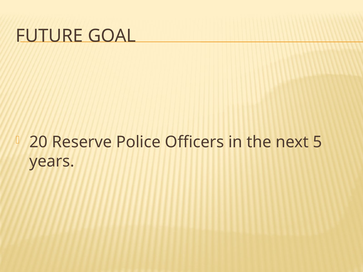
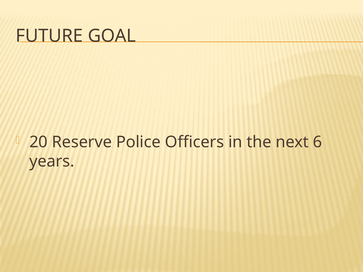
5: 5 -> 6
